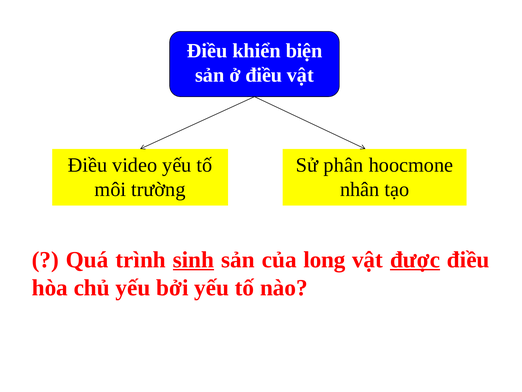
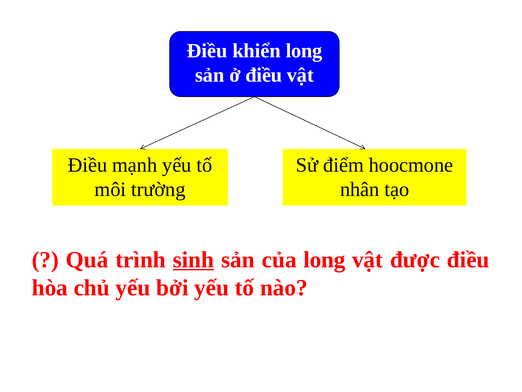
khiển biện: biện -> long
video: video -> mạnh
phân: phân -> điểm
được underline: present -> none
